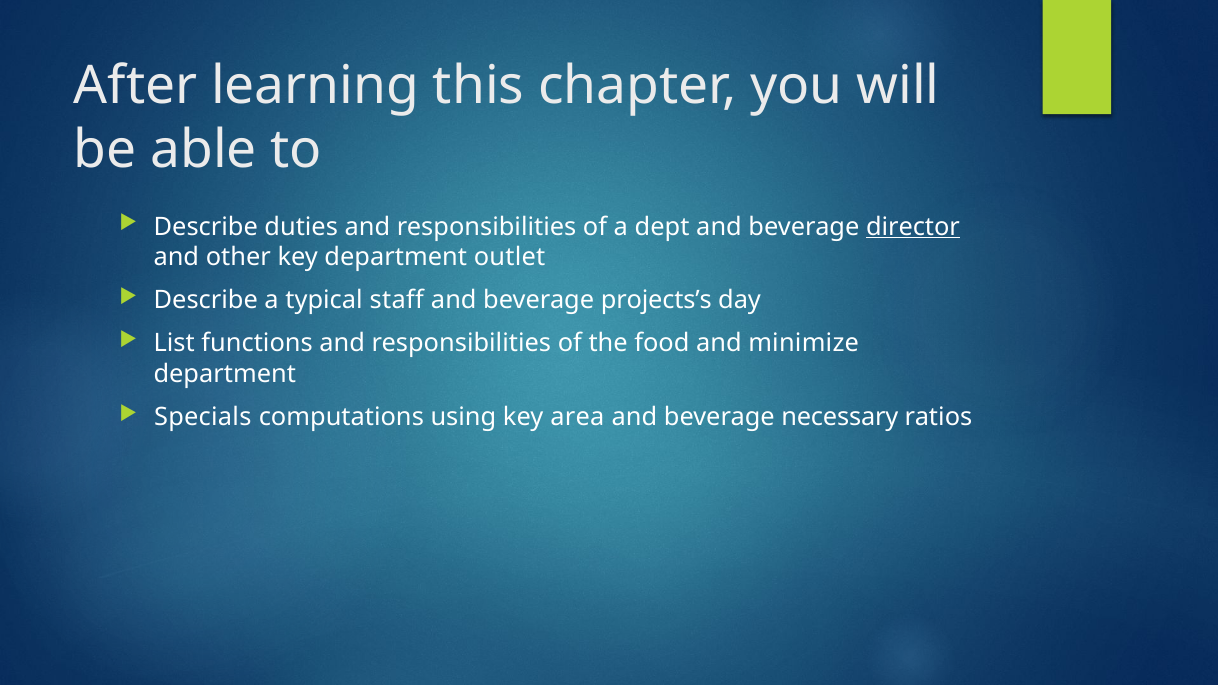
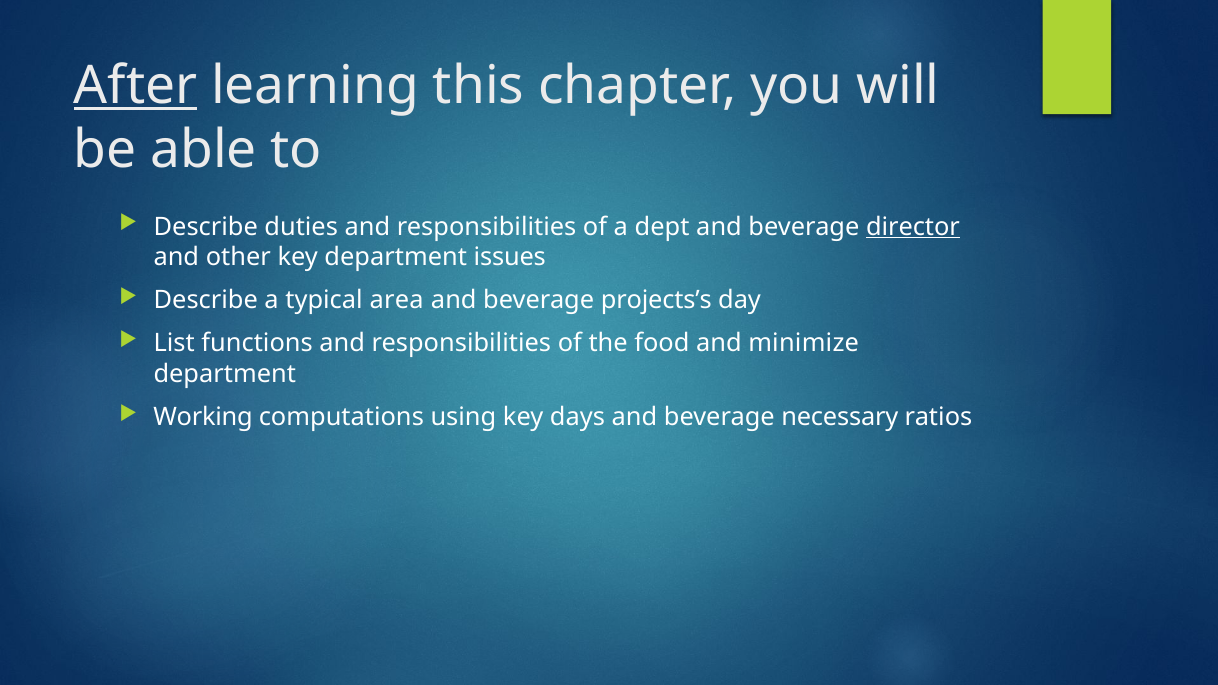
After underline: none -> present
outlet: outlet -> issues
staff: staff -> area
Specials: Specials -> Working
area: area -> days
